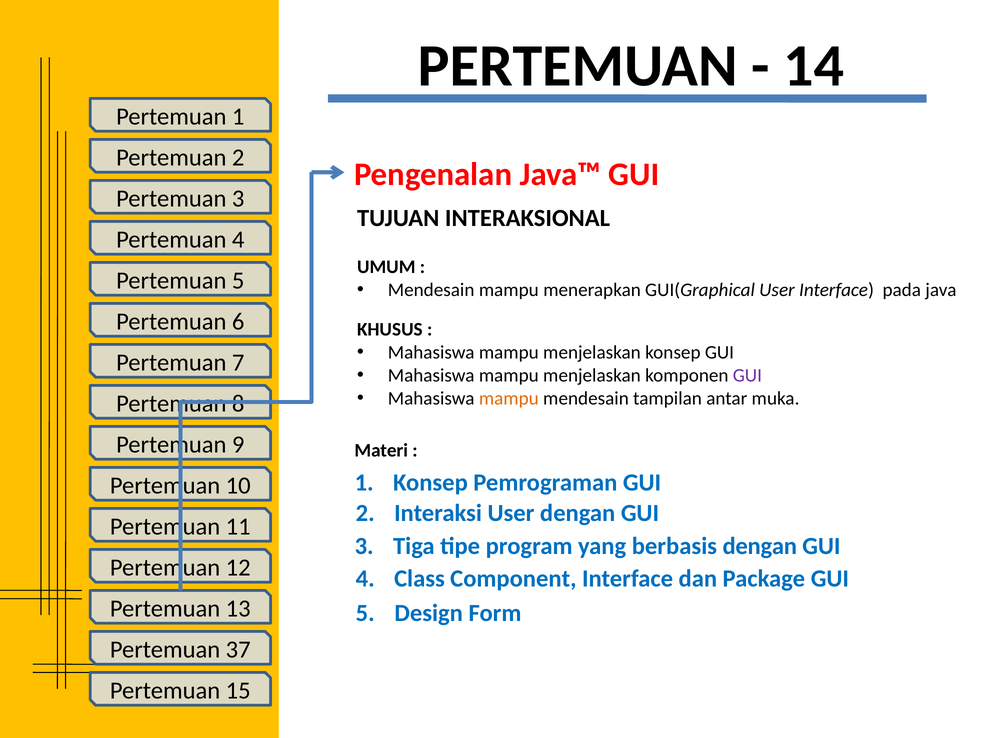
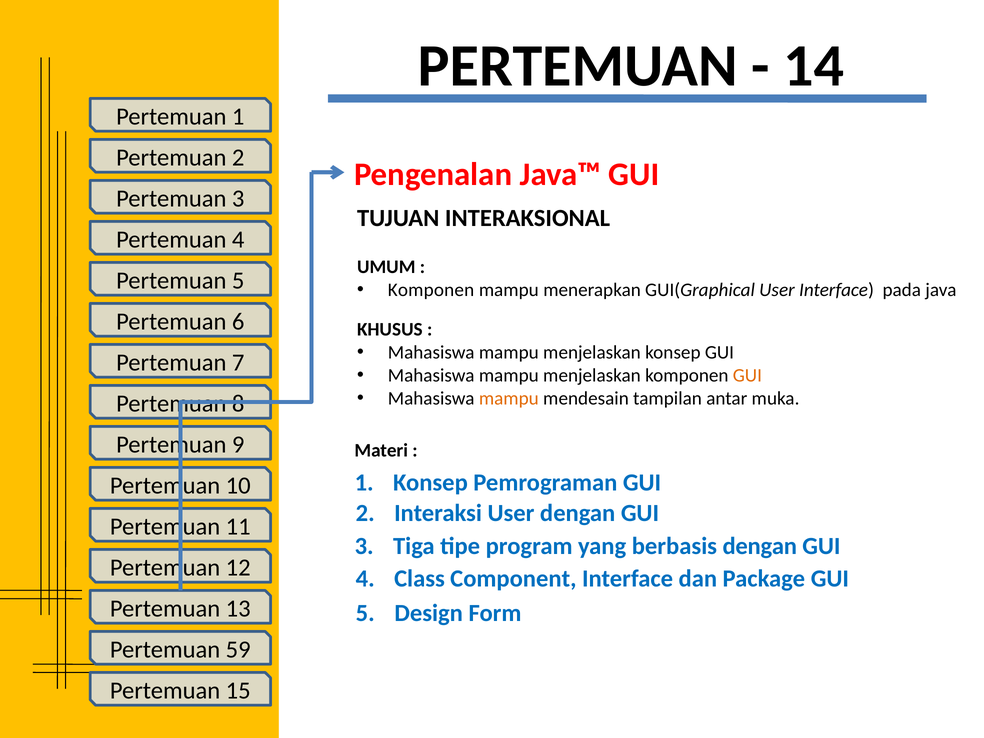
Mendesain at (431, 290): Mendesain -> Komponen
GUI at (747, 375) colour: purple -> orange
37: 37 -> 59
